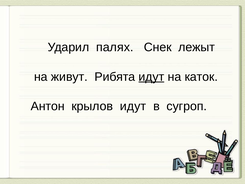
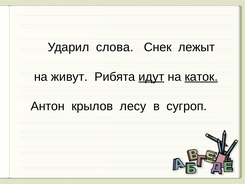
палях: палях -> слова
каток underline: none -> present
крылов идут: идут -> лесу
